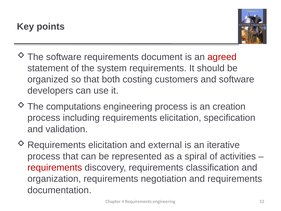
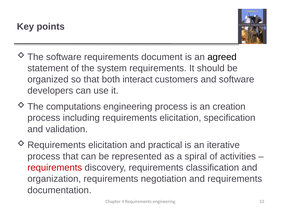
agreed colour: red -> black
costing: costing -> interact
external: external -> practical
